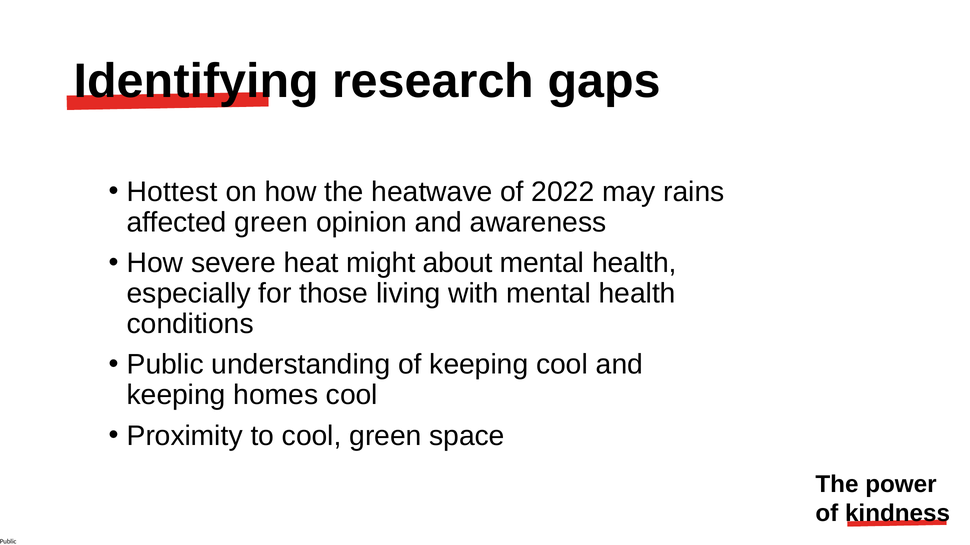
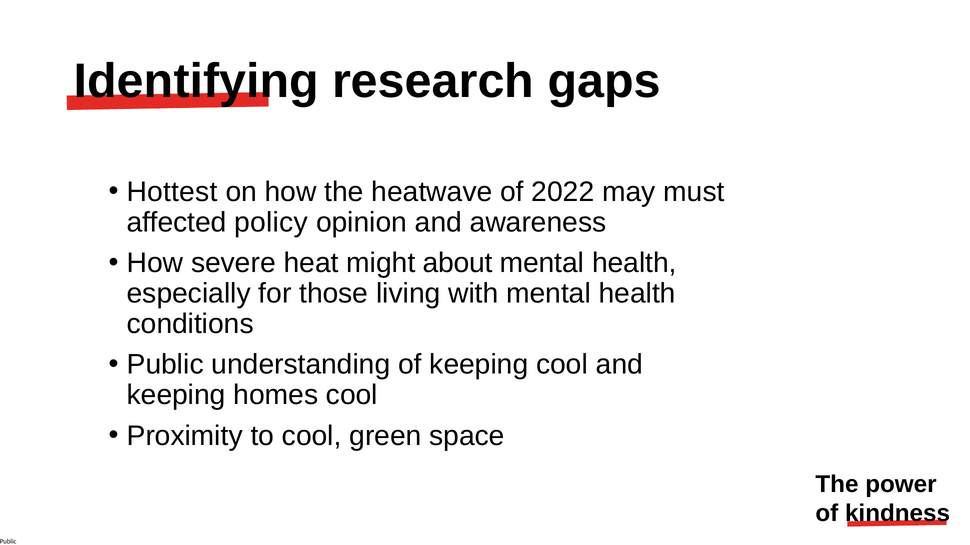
rains: rains -> must
affected green: green -> policy
